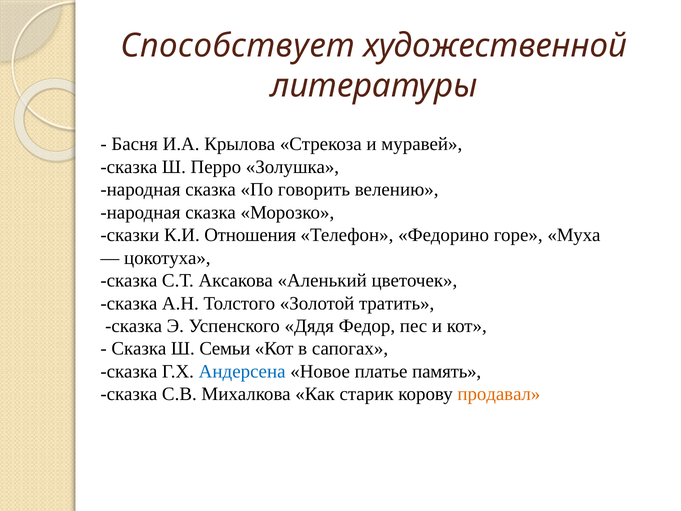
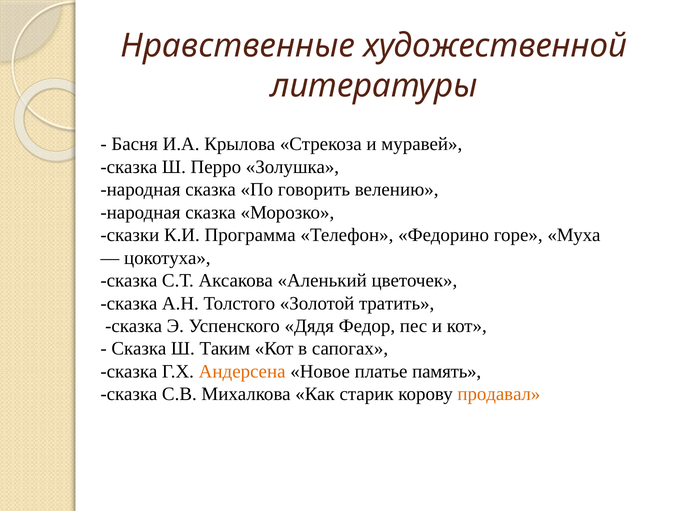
Способствует: Способствует -> Нравственные
Отношения: Отношения -> Программа
Семьи: Семьи -> Таким
Андерсена colour: blue -> orange
